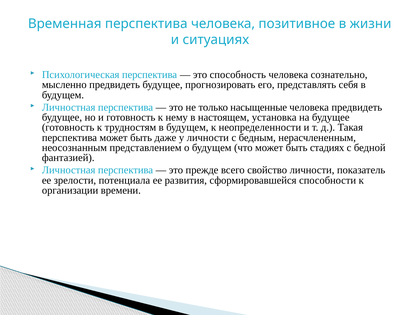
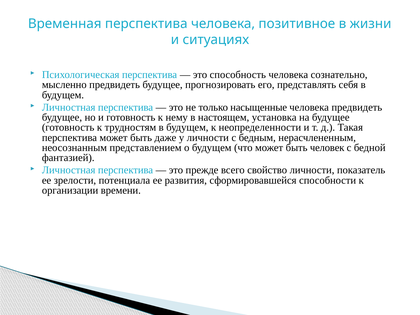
стадиях: стадиях -> человек
